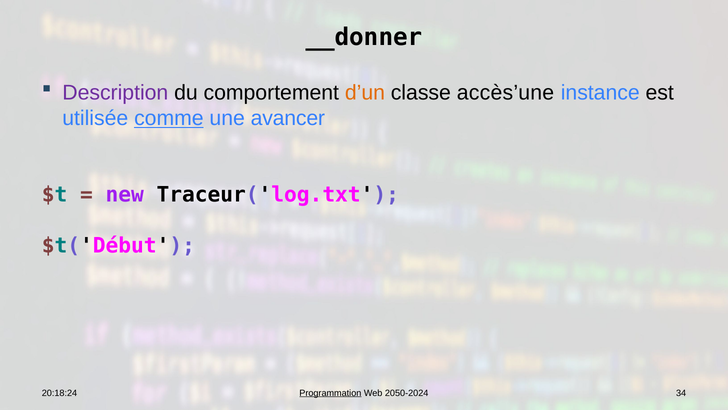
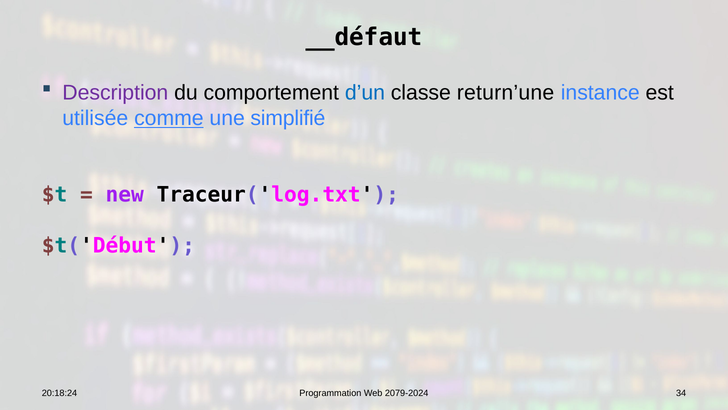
__donner: __donner -> __défaut
d’un colour: orange -> blue
accès’une: accès’une -> return’une
avancer: avancer -> simplifié
Programmation underline: present -> none
2050-2024: 2050-2024 -> 2079-2024
